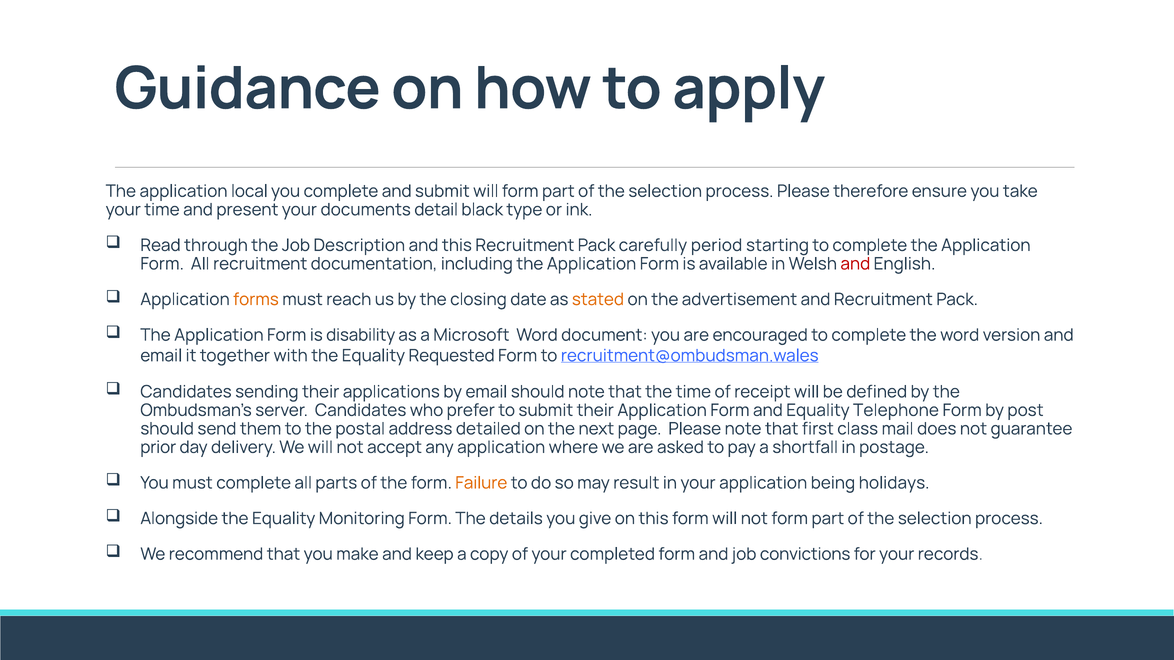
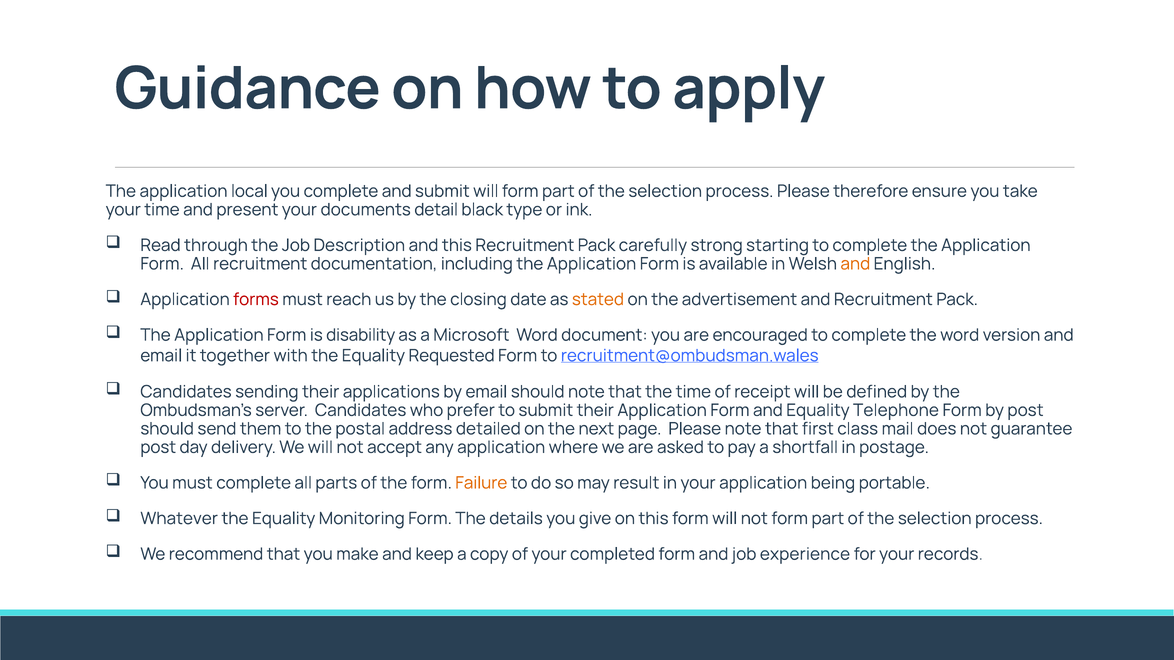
period: period -> strong
and at (855, 264) colour: red -> orange
forms colour: orange -> red
prior at (158, 447): prior -> post
holidays: holidays -> portable
Alongside: Alongside -> Whatever
convictions: convictions -> experience
